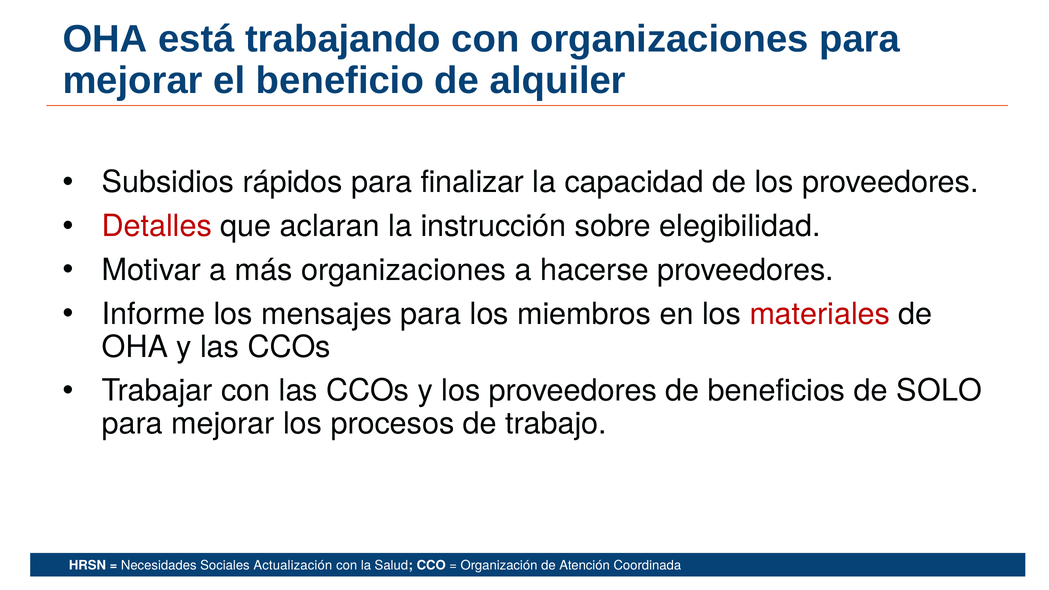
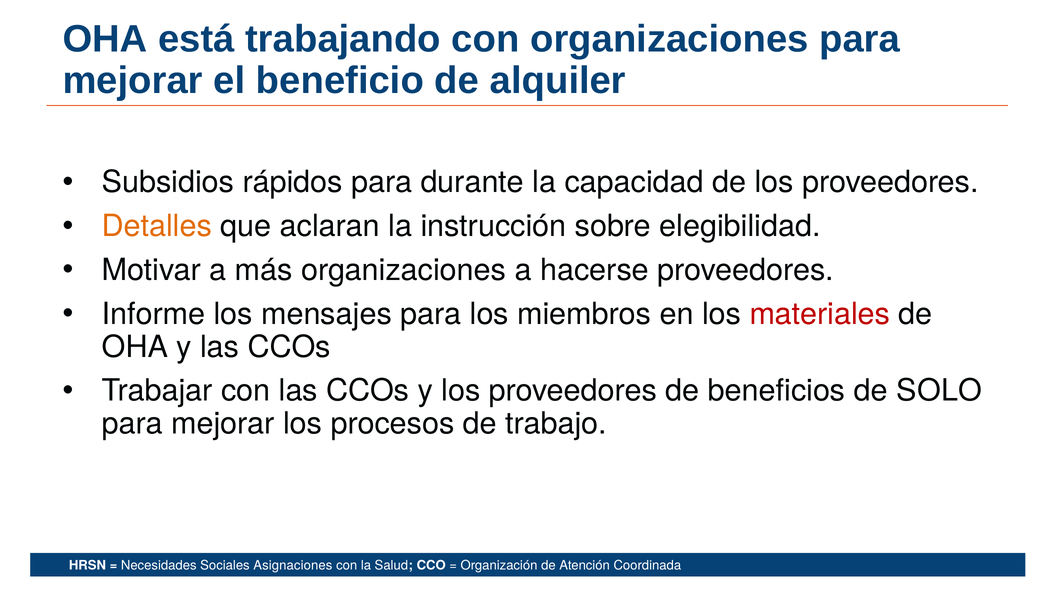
finalizar: finalizar -> durante
Detalles colour: red -> orange
Actualización: Actualización -> Asignaciones
